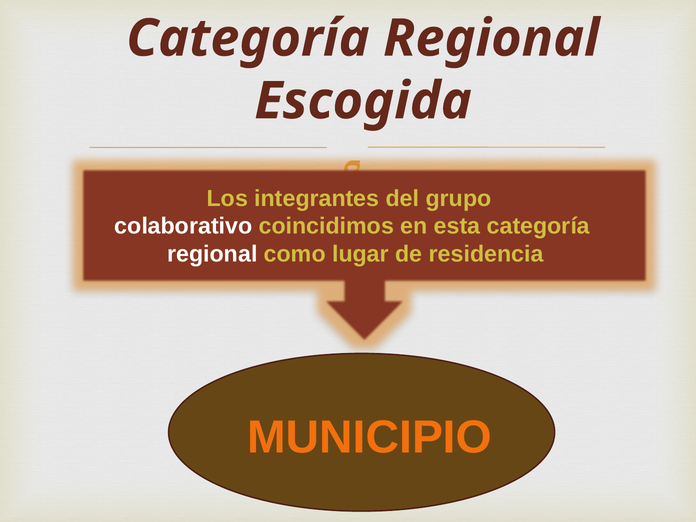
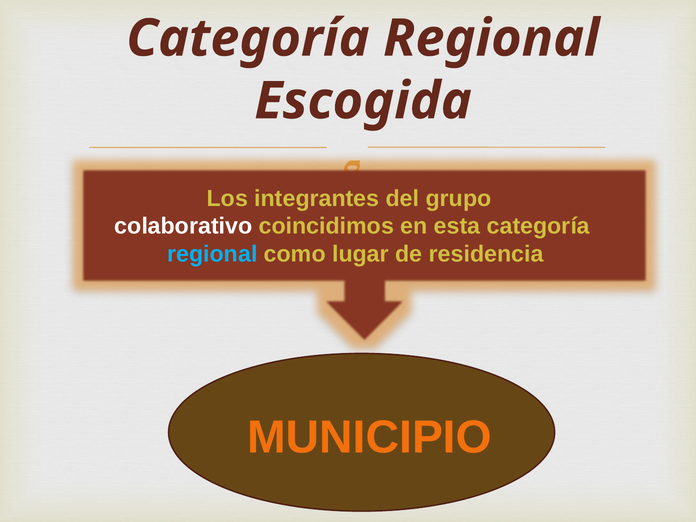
regional at (212, 254) colour: white -> light blue
